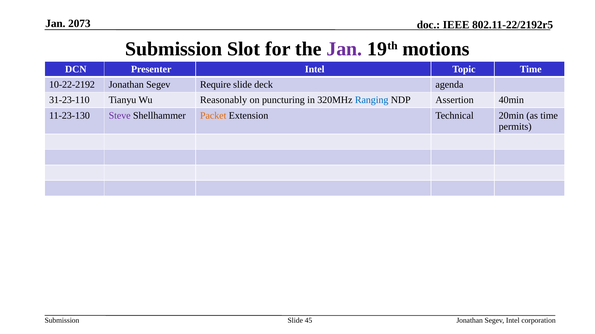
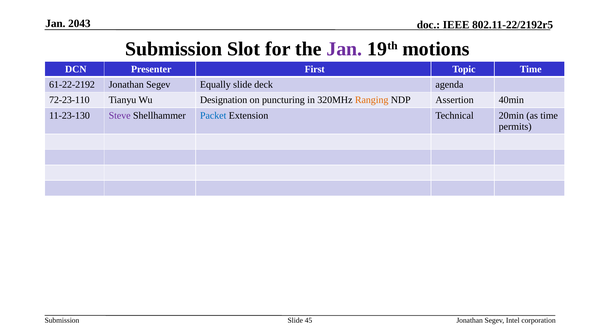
2073: 2073 -> 2043
Presenter Intel: Intel -> First
10-22-2192: 10-22-2192 -> 61-22-2192
Require: Require -> Equally
31-23-110: 31-23-110 -> 72-23-110
Reasonably: Reasonably -> Designation
Ranging colour: blue -> orange
Packet colour: orange -> blue
